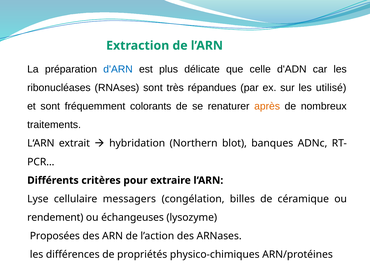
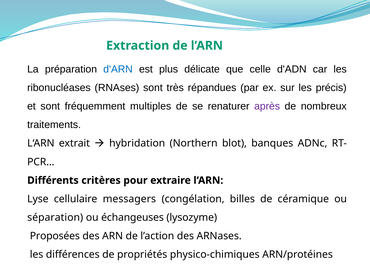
utilisé: utilisé -> précis
colorants: colorants -> multiples
après colour: orange -> purple
rendement: rendement -> séparation
